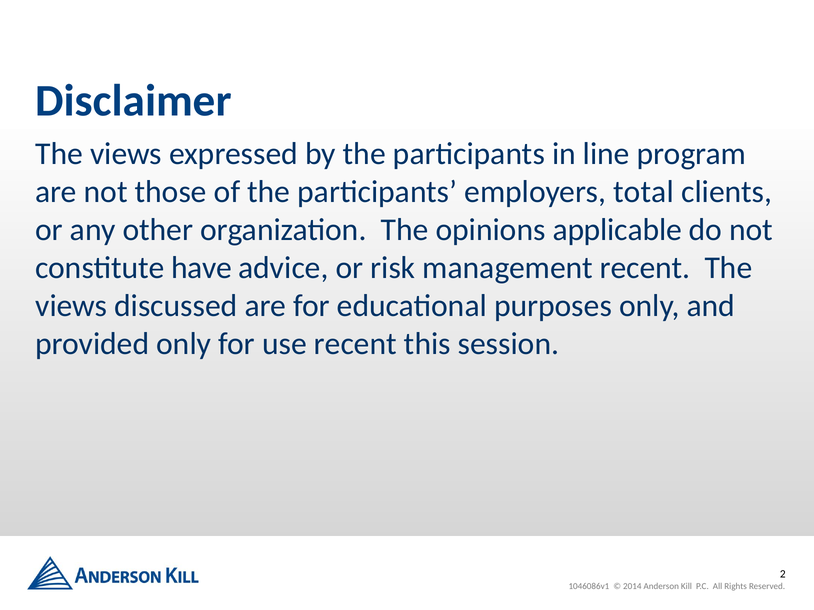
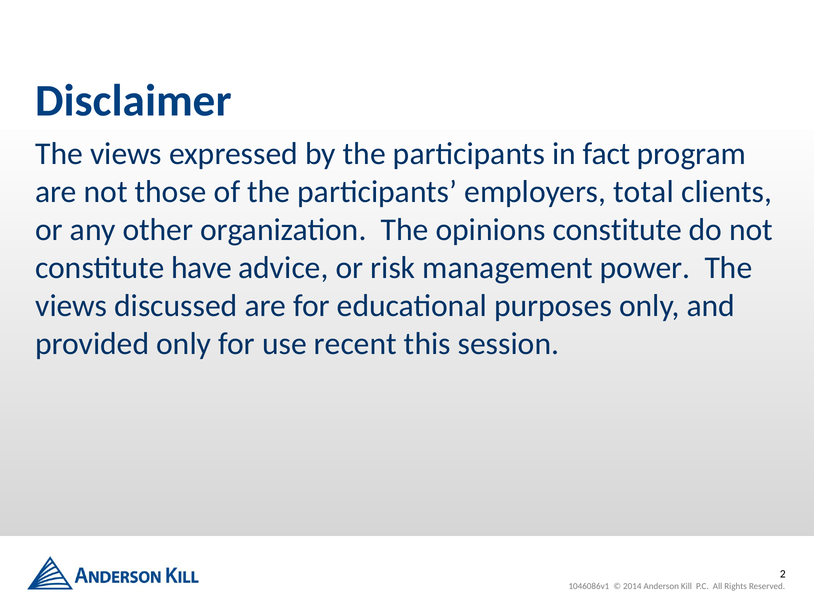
line: line -> fact
opinions applicable: applicable -> constitute
management recent: recent -> power
